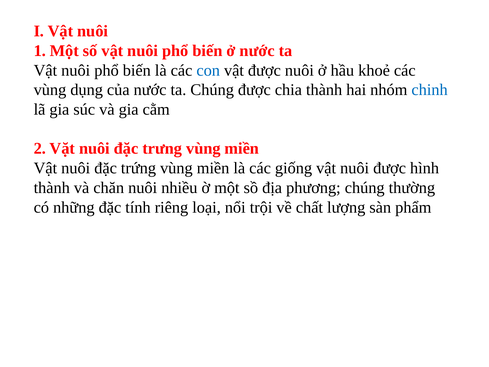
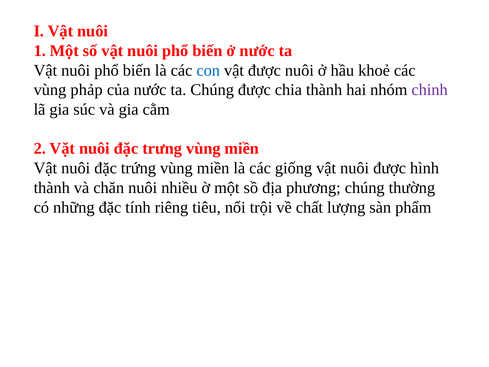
dụng: dụng -> phảp
chinh colour: blue -> purple
loại: loại -> tiêu
